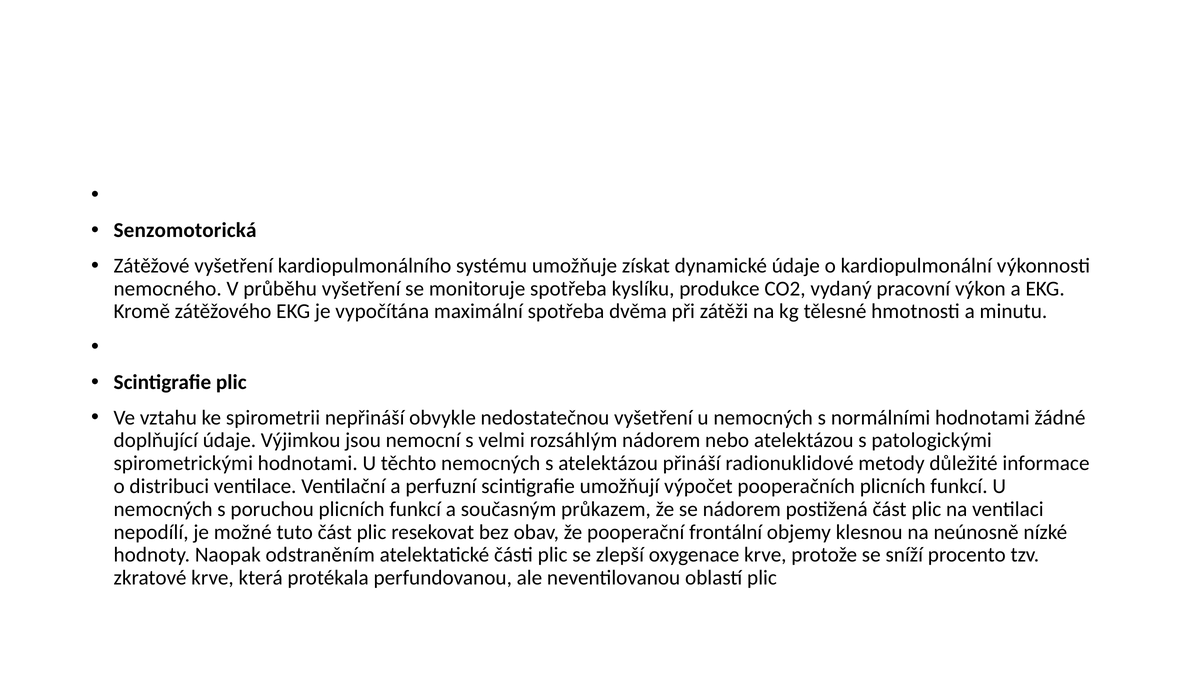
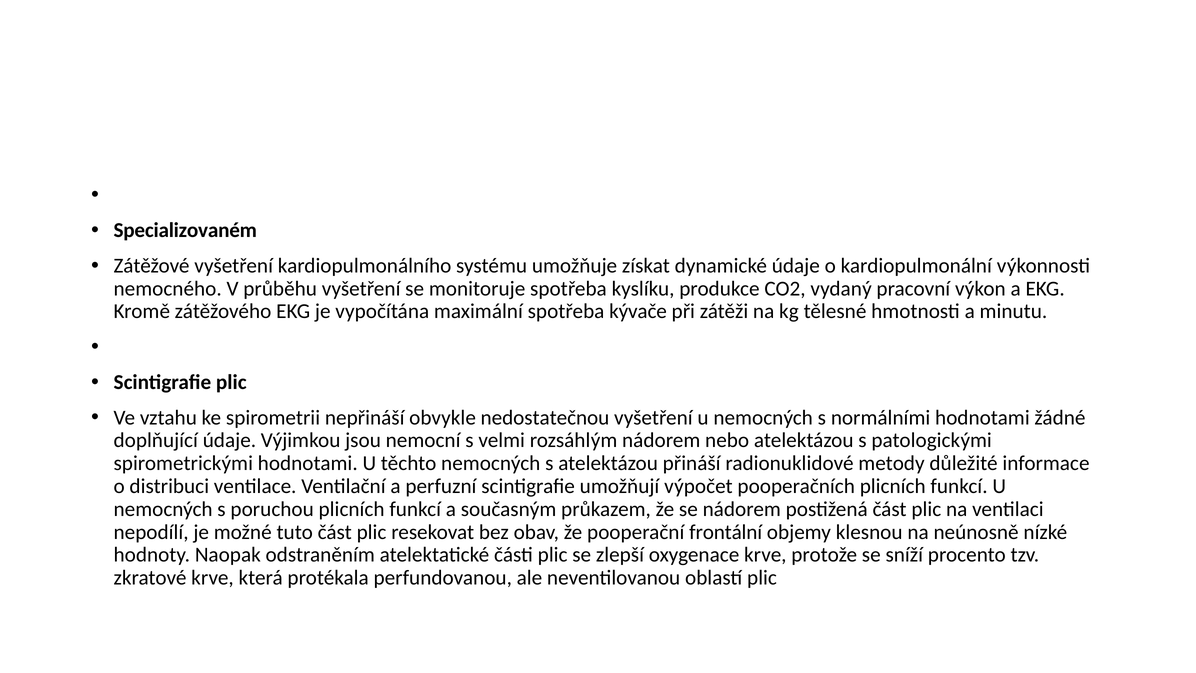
Senzomotorická: Senzomotorická -> Specializovaném
dvěma: dvěma -> kývače
